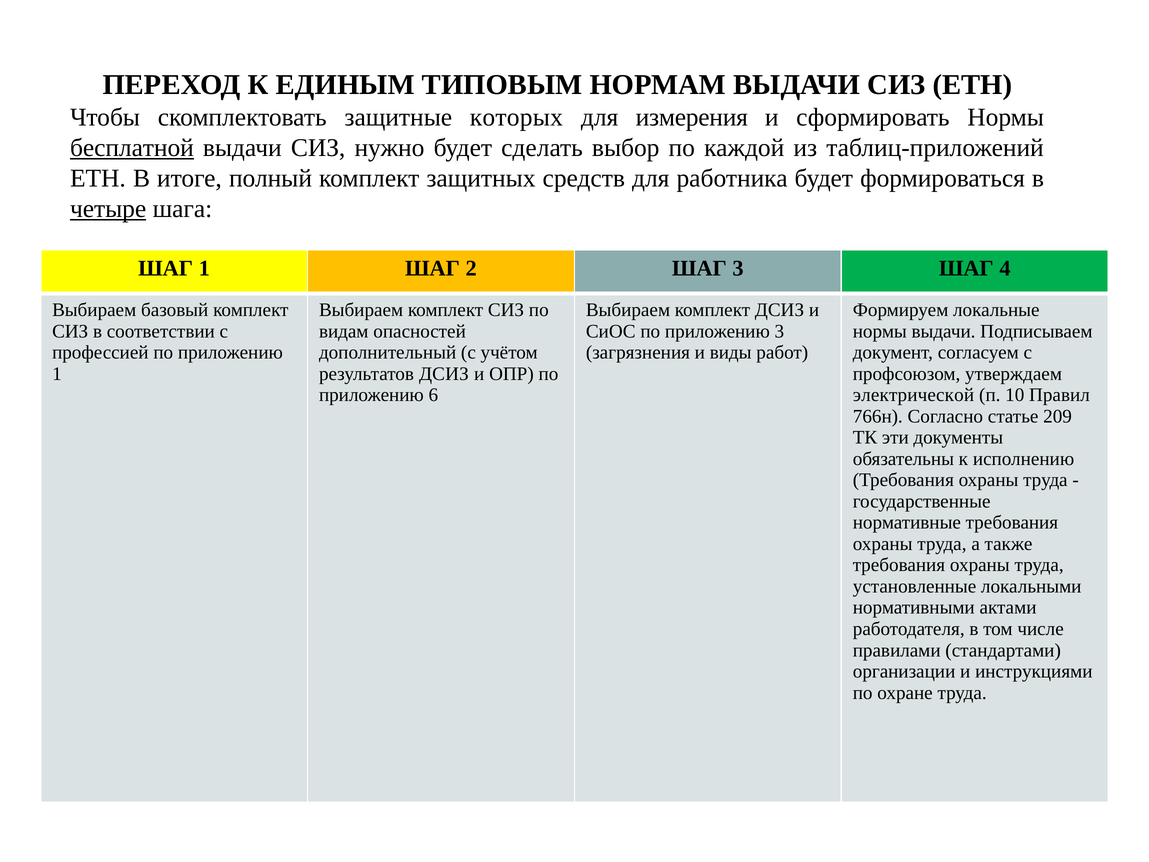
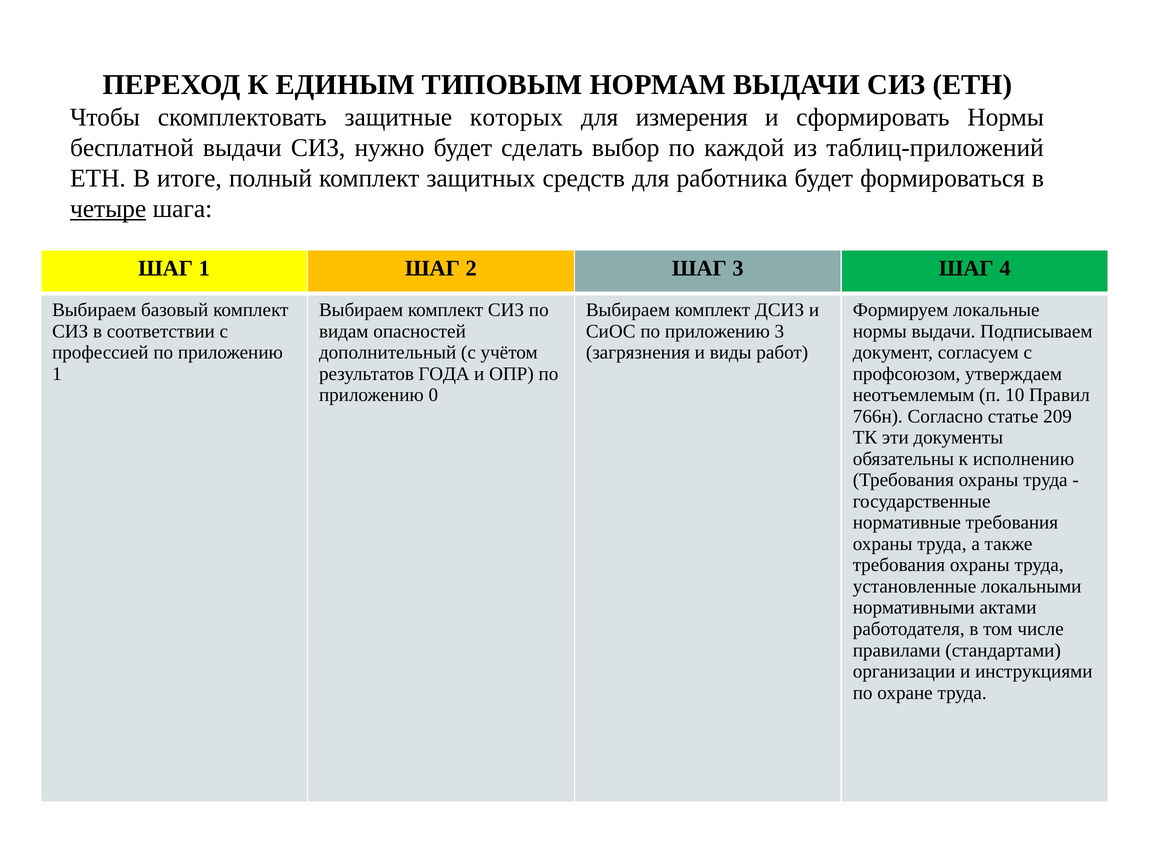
бесплатной underline: present -> none
результатов ДСИЗ: ДСИЗ -> ГОДА
6: 6 -> 0
электрической: электрической -> неотъемлемым
